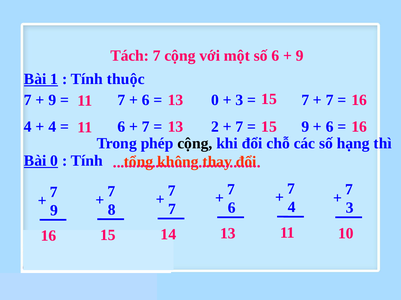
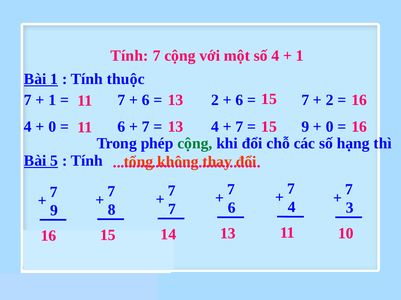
Tách at (130, 56): Tách -> Tính
số 6: 6 -> 4
9 at (300, 56): 9 -> 1
9 at (52, 100): 9 -> 1
0 at (215, 100): 0 -> 2
3 at (239, 100): 3 -> 6
7 at (330, 100): 7 -> 2
4 at (52, 127): 4 -> 0
2 at (215, 127): 2 -> 4
6 at (330, 127): 6 -> 0
cộng at (195, 144) colour: black -> green
Bài 0: 0 -> 5
